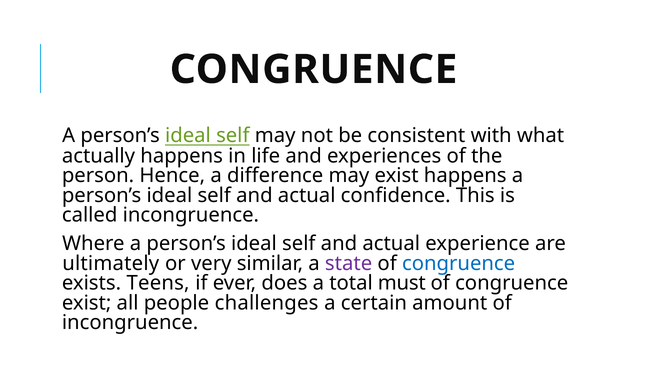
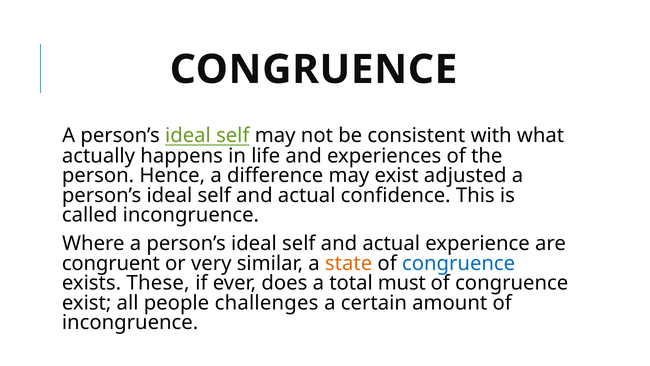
exist happens: happens -> adjusted
ultimately: ultimately -> congruent
state colour: purple -> orange
Teens: Teens -> These
